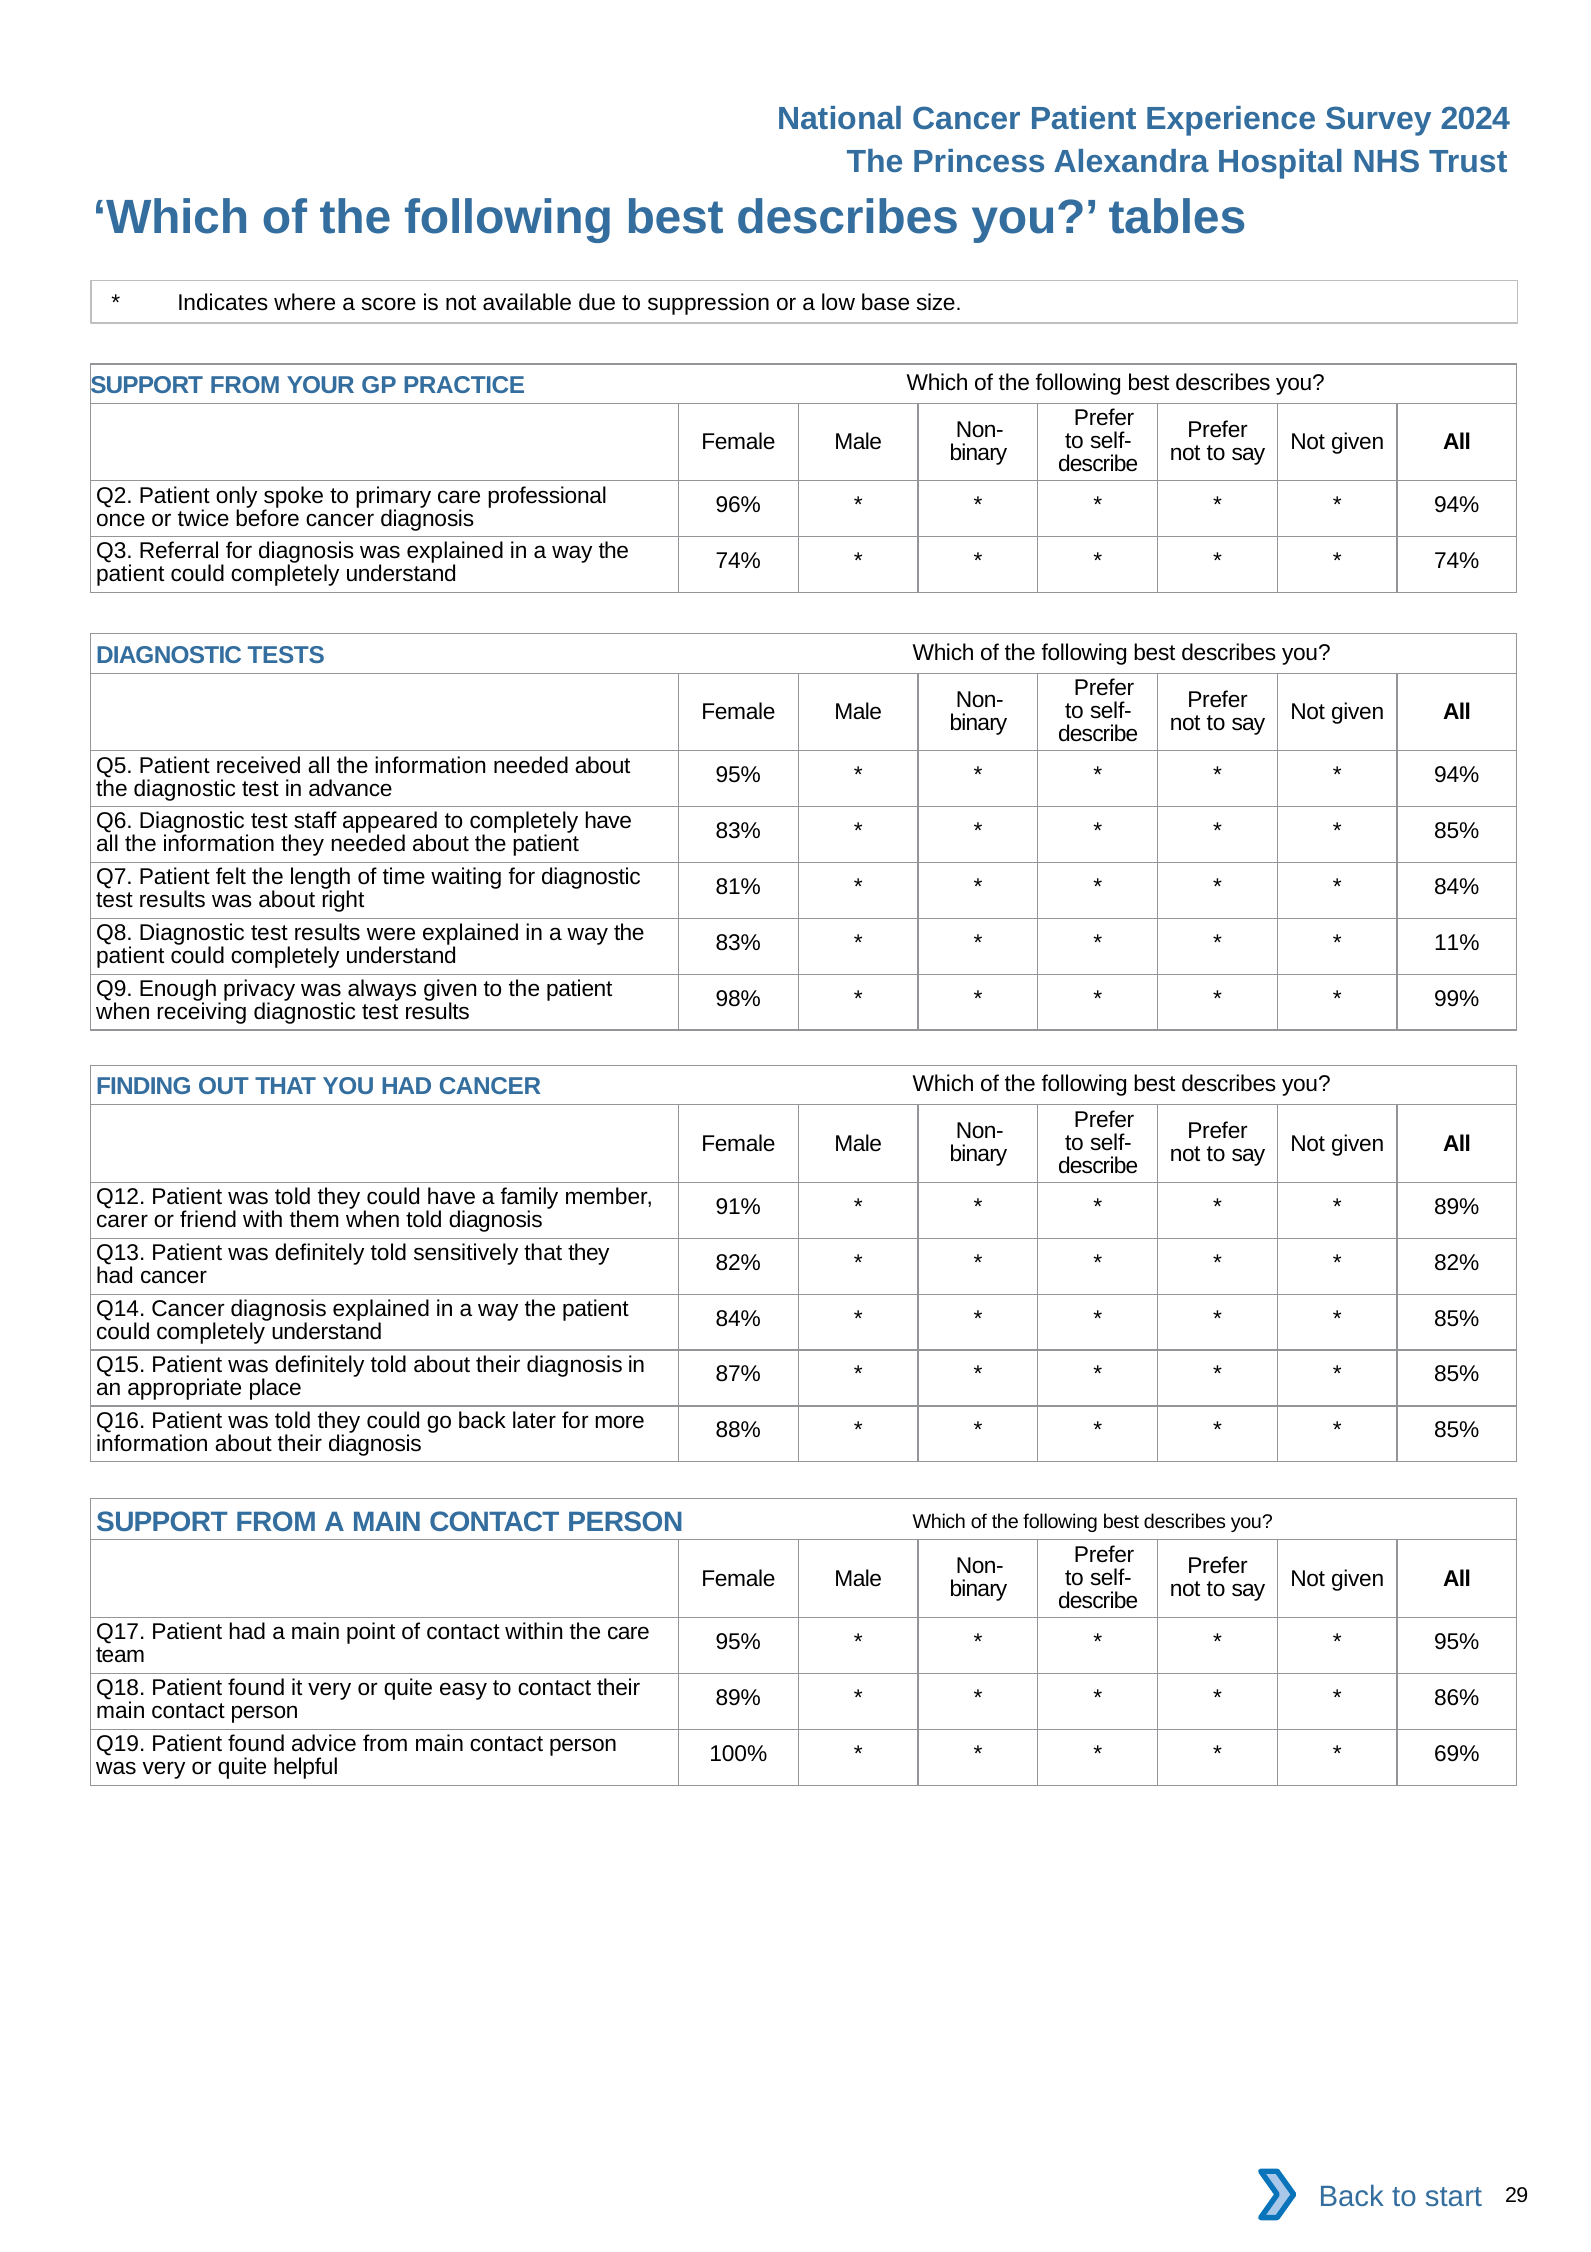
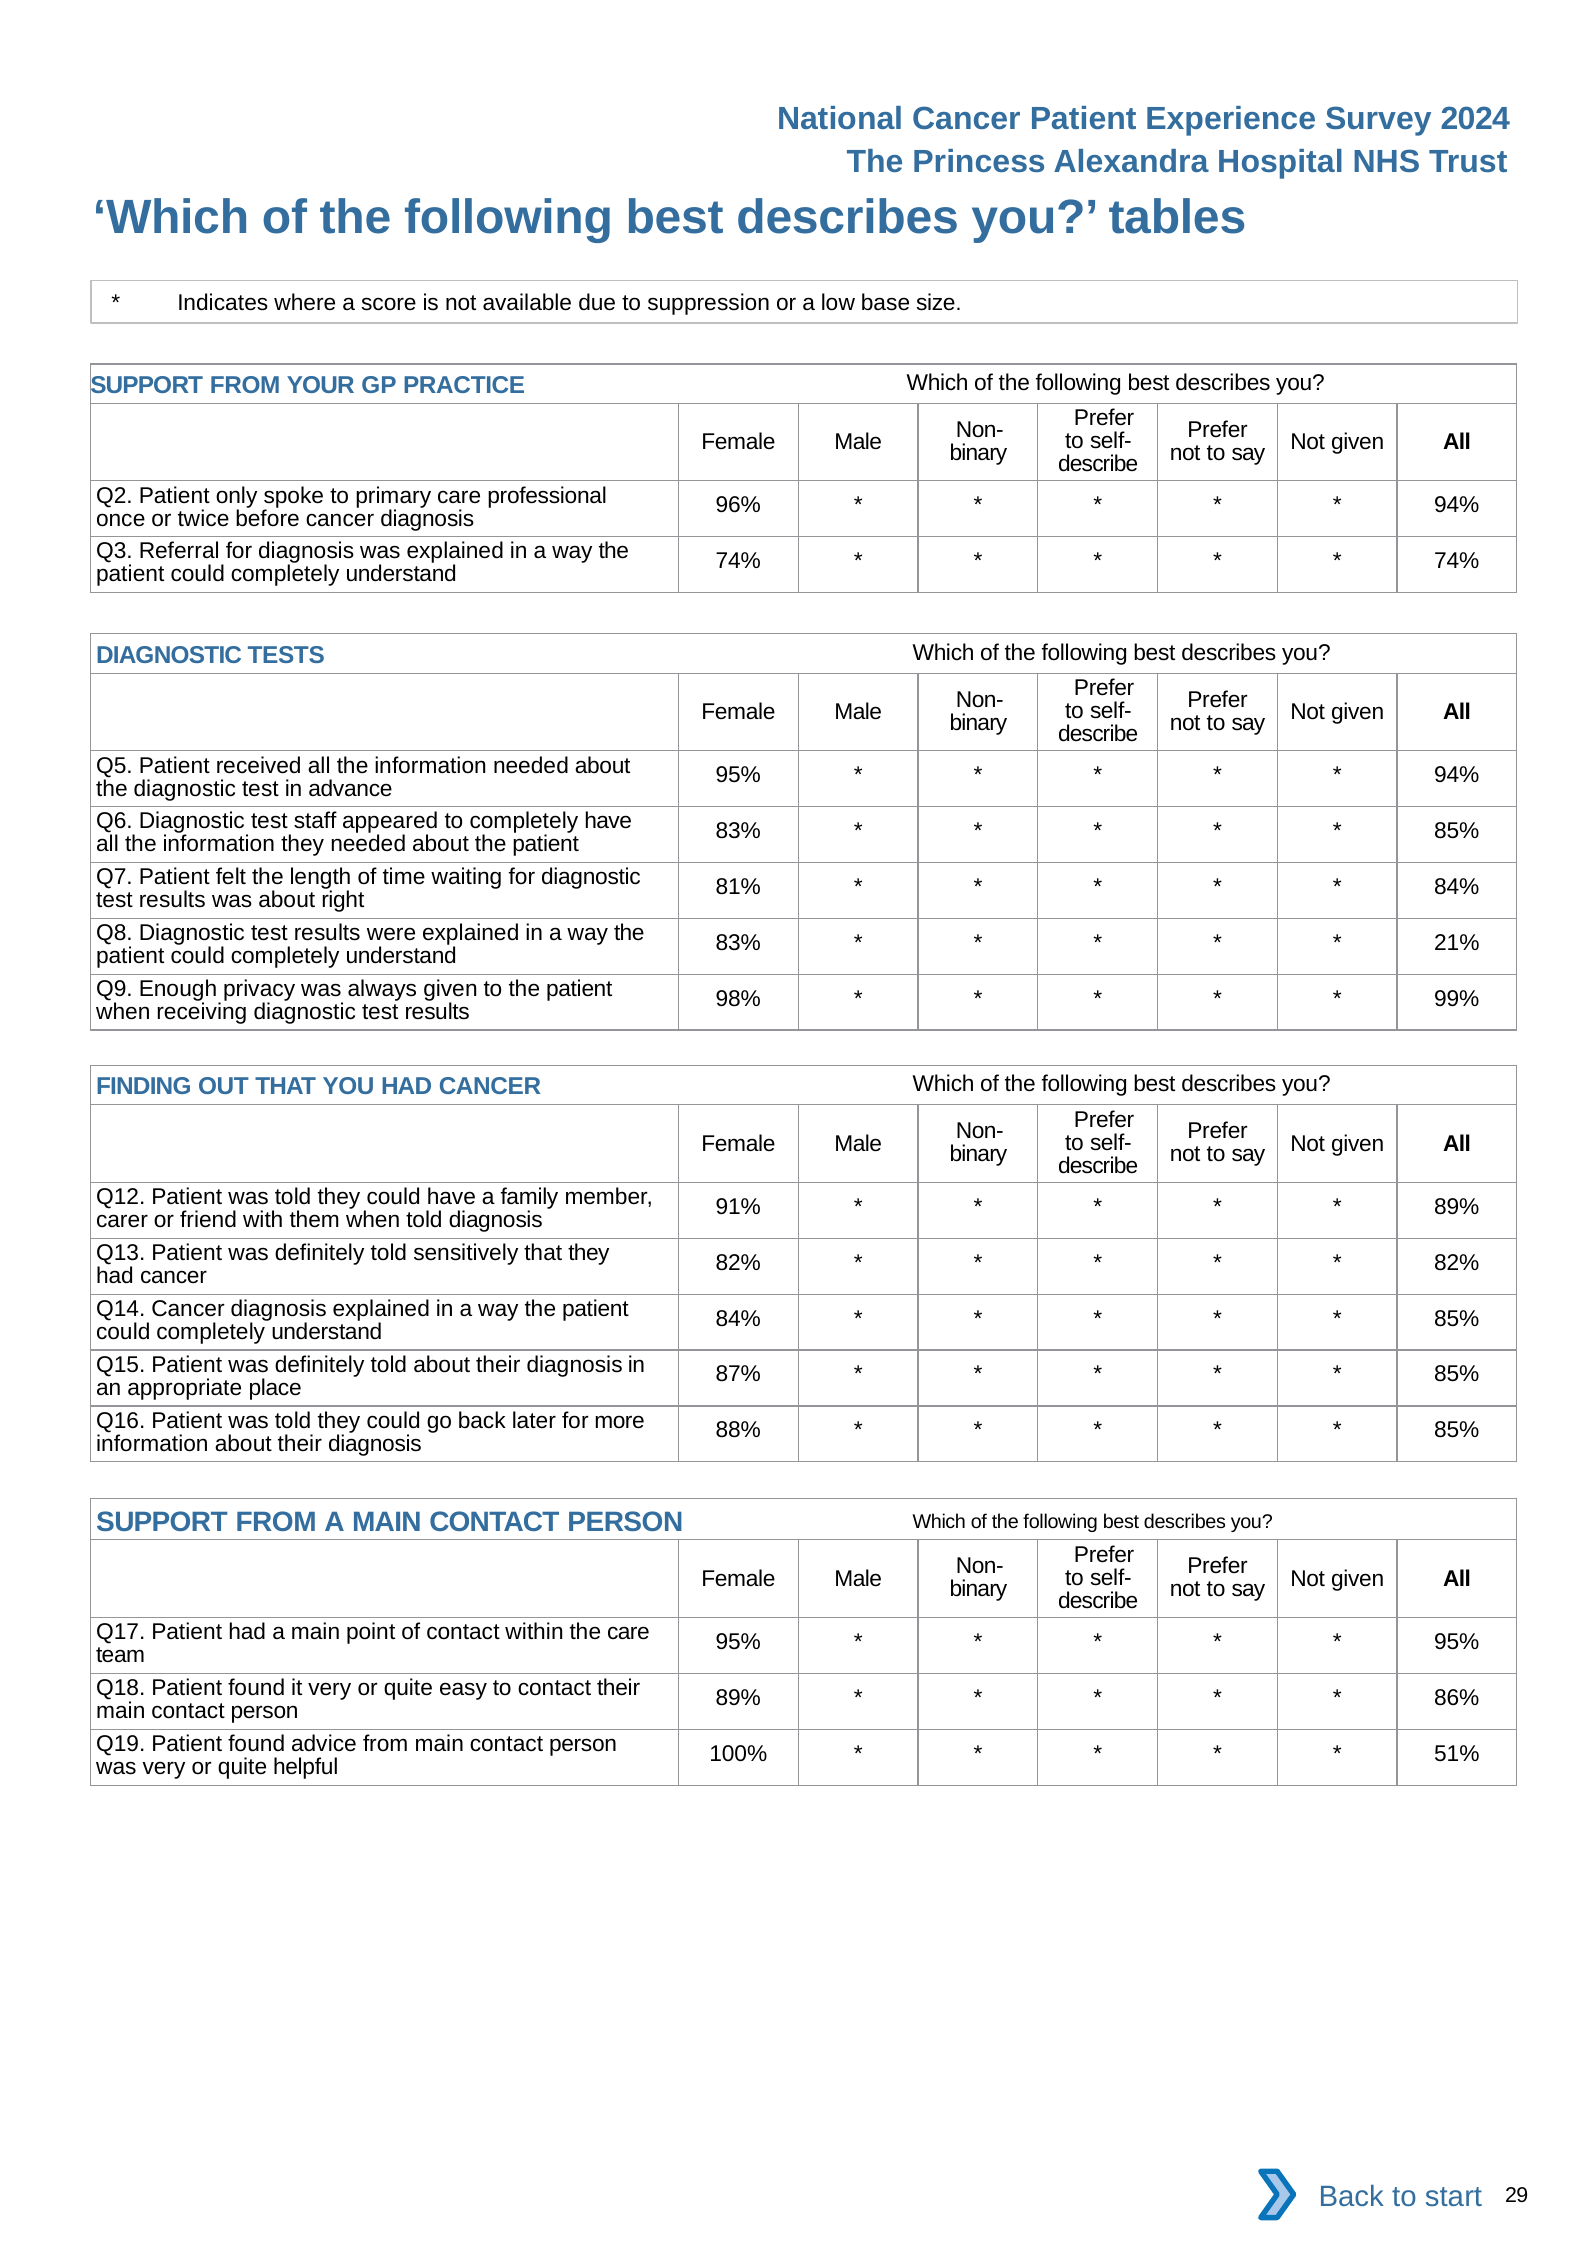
11%: 11% -> 21%
69%: 69% -> 51%
